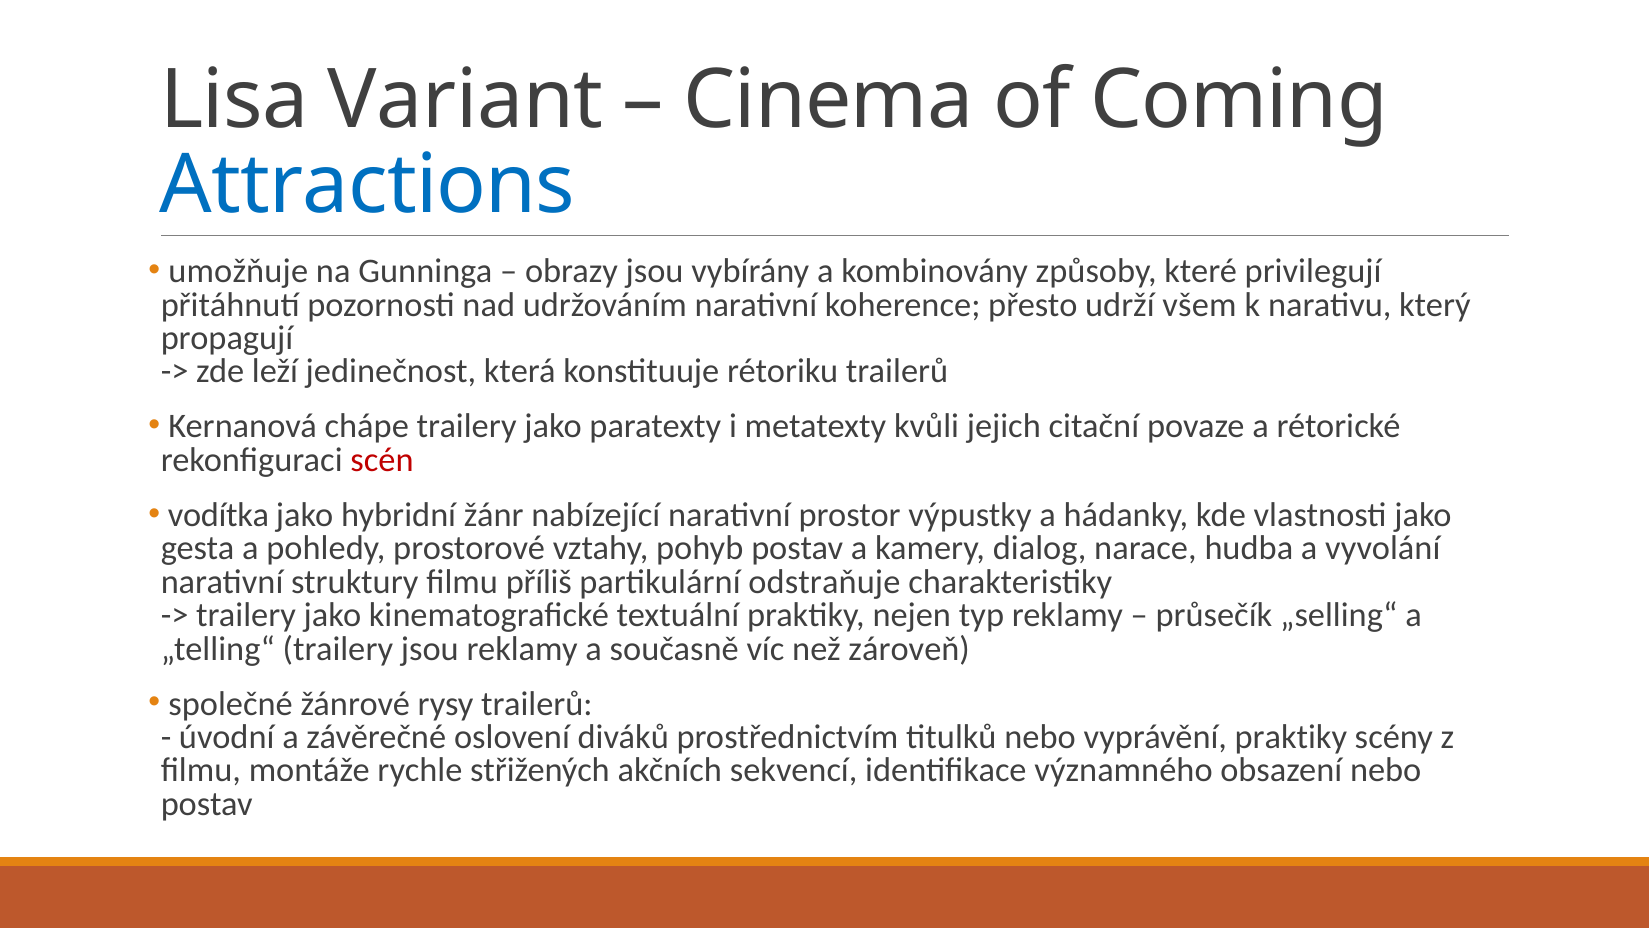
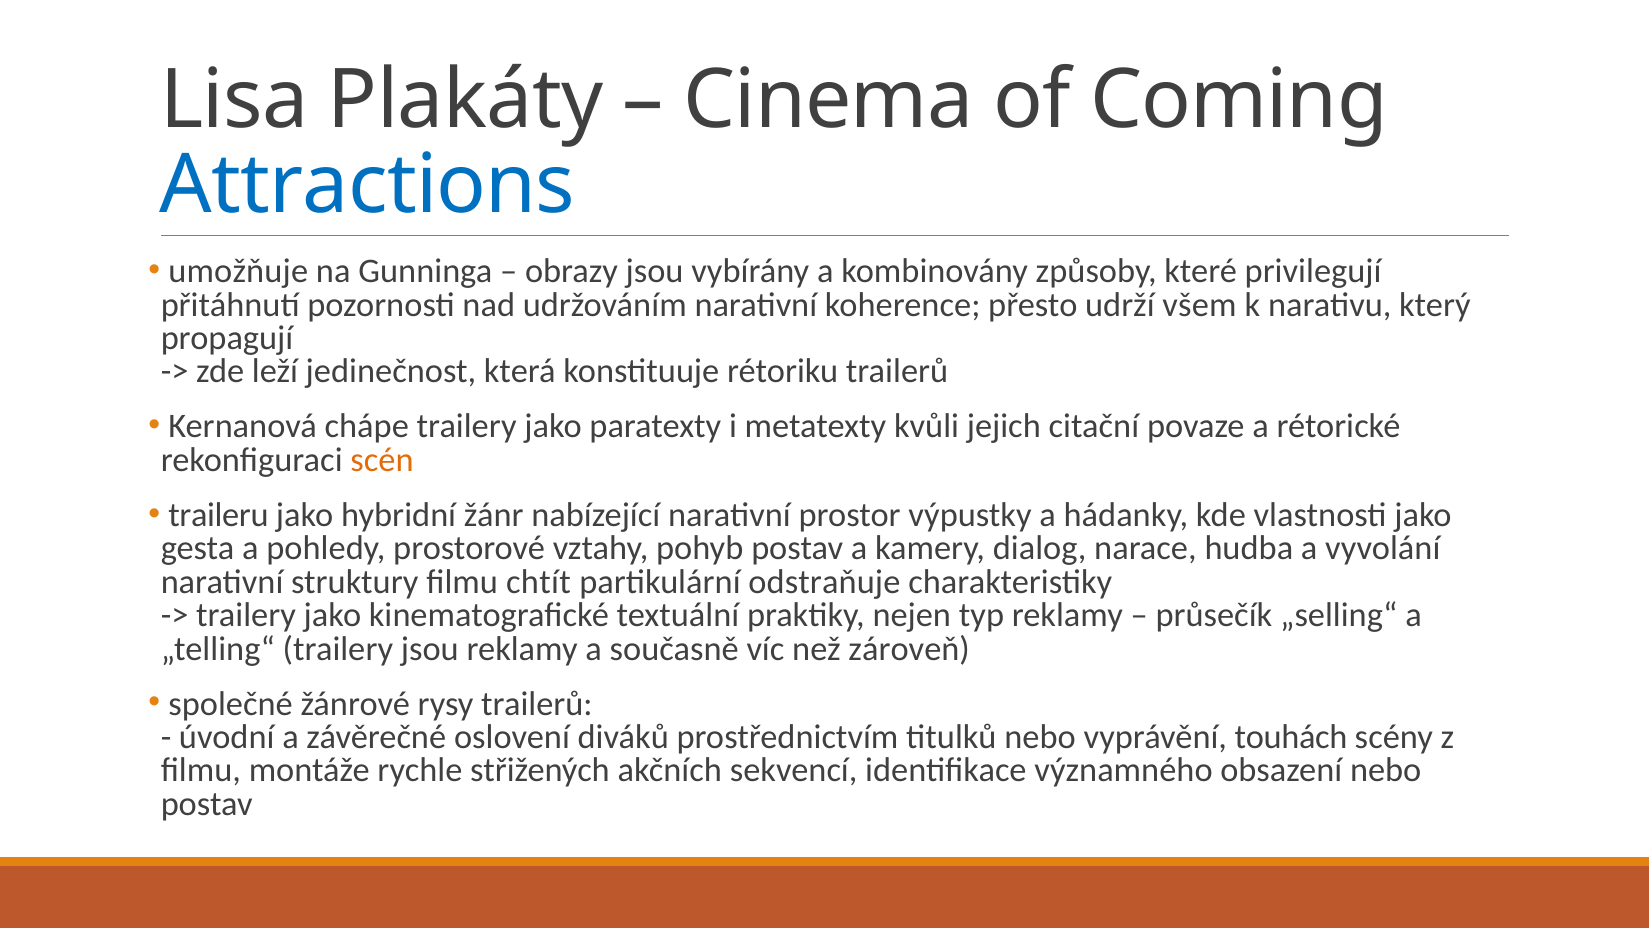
Variant: Variant -> Plakáty
scén colour: red -> orange
vodítka: vodítka -> traileru
příliš: příliš -> chtít
vyprávění praktiky: praktiky -> touhách
